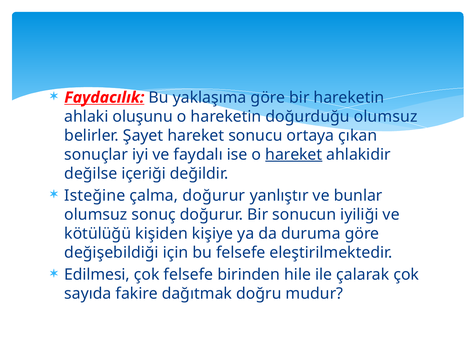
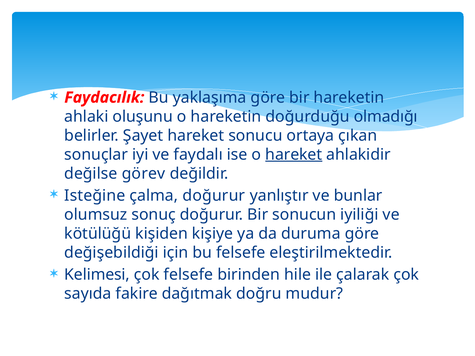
Faydacılık underline: present -> none
doğurduğu olumsuz: olumsuz -> olmadığı
içeriği: içeriği -> görev
Edilmesi: Edilmesi -> Kelimesi
